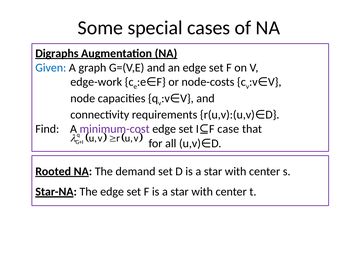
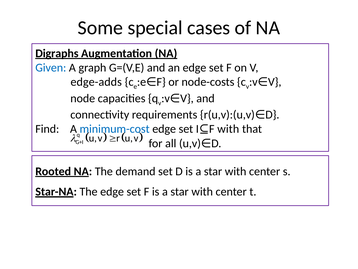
edge-work: edge-work -> edge-adds
minimum-cost colour: purple -> blue
I⊆F case: case -> with
